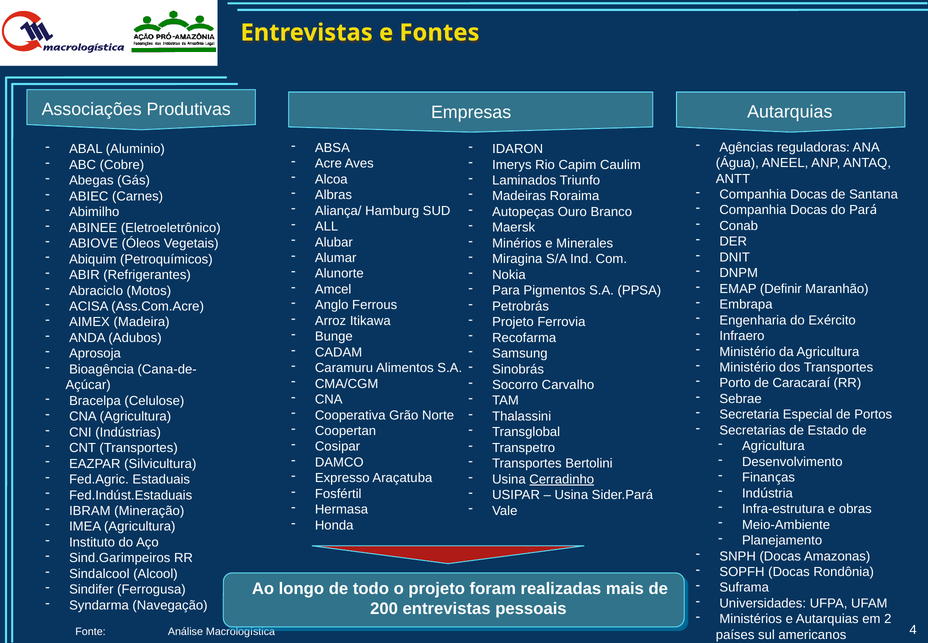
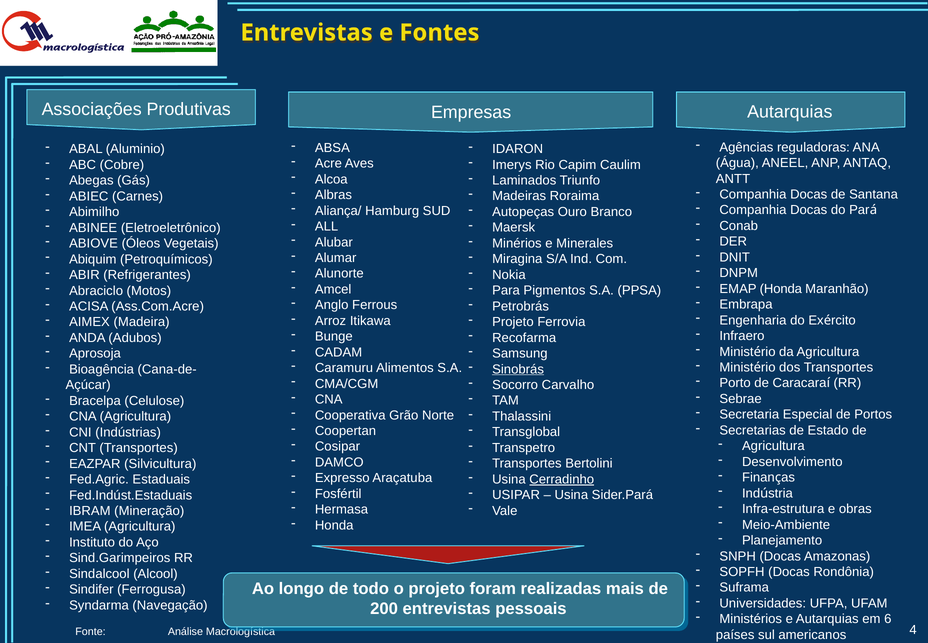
EMAP Definir: Definir -> Honda
Sinobrás underline: none -> present
2: 2 -> 6
